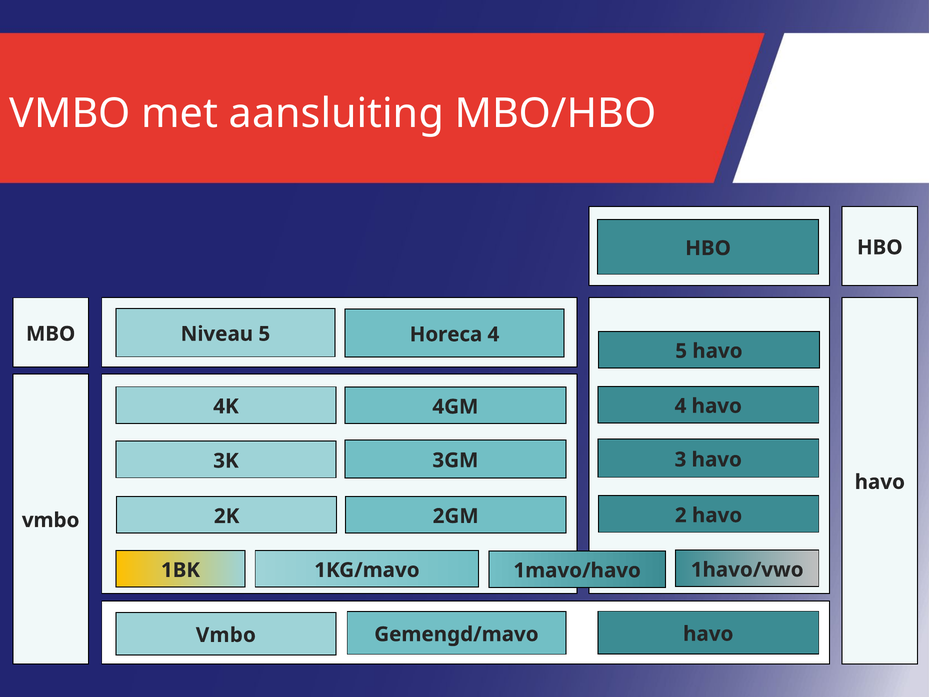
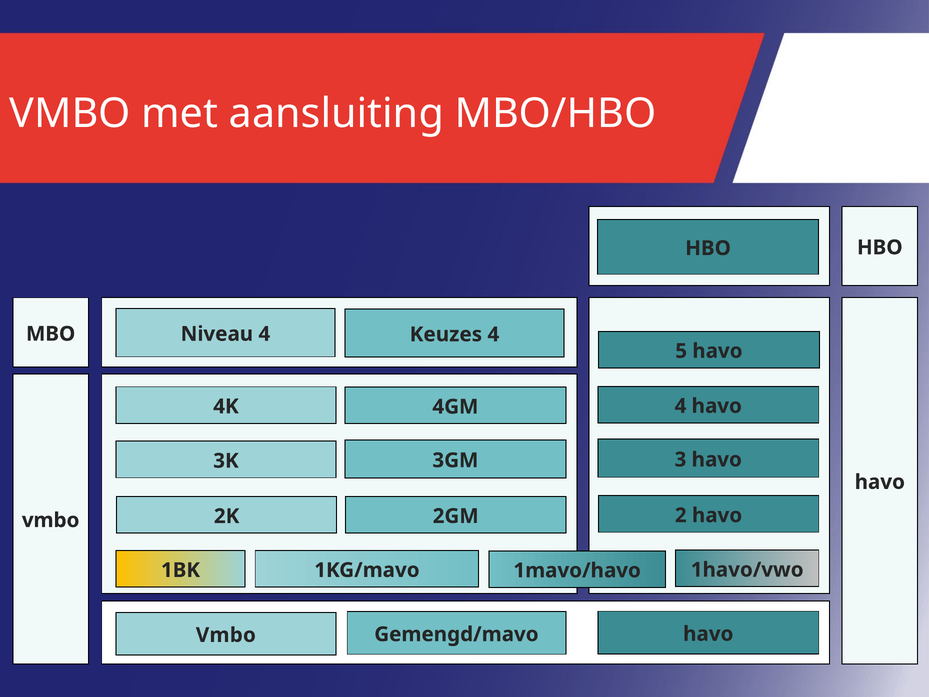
Niveau 5: 5 -> 4
Horeca: Horeca -> Keuzes
